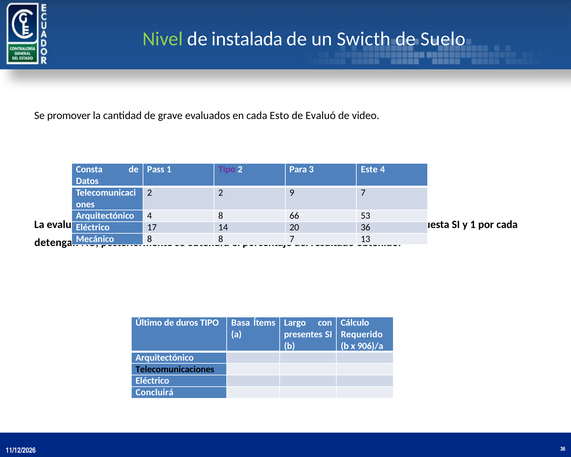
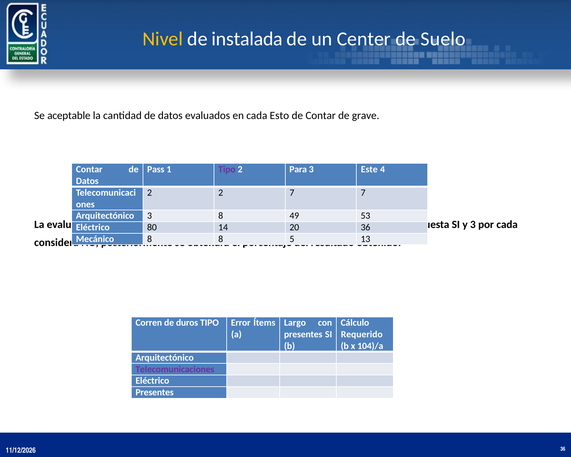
Nivel colour: light green -> yellow
Swicth: Swicth -> Center
promover: promover -> aceptable
cantidad de grave: grave -> datos
de Evaluó: Evaluó -> Contar
video: video -> grave
Consta at (89, 169): Consta -> Contar
2 9: 9 -> 7
Arquitectónico 4: 4 -> 3
66: 66 -> 49
y 1: 1 -> 3
17: 17 -> 80
7 at (292, 239): 7 -> 5
detengan: detengan -> considera
Último: Último -> Corren
Basa: Basa -> Error
906)/a: 906)/a -> 104)/a
Telecomunicaciones colour: black -> purple
Concluirá at (155, 392): Concluirá -> Presentes
